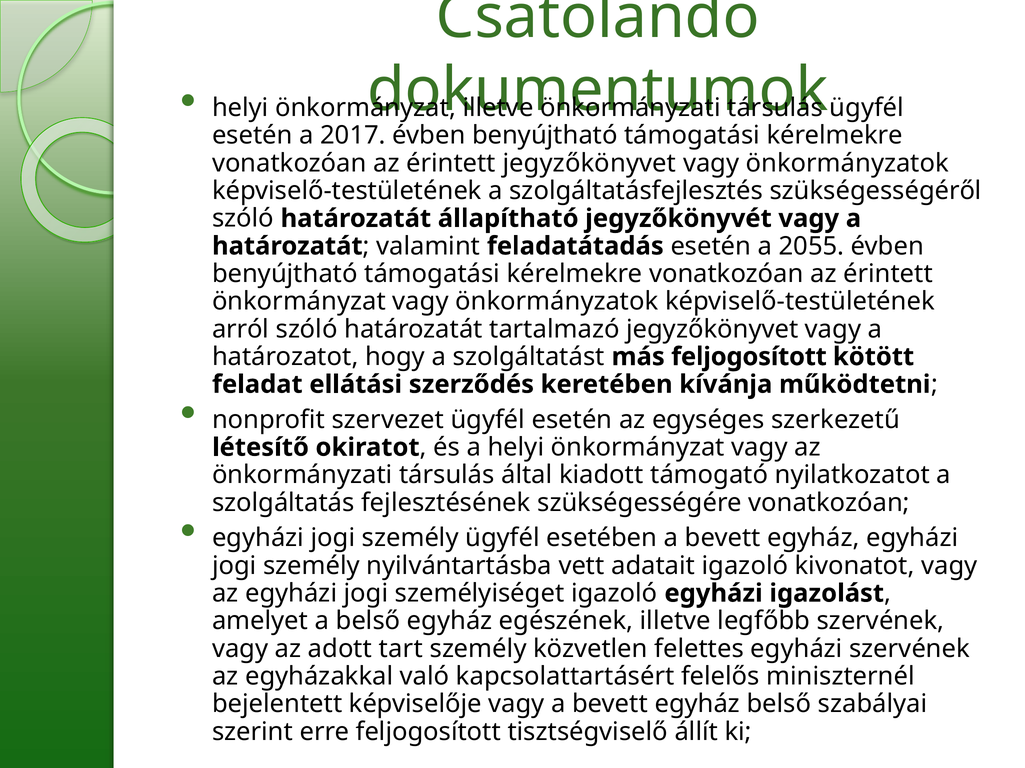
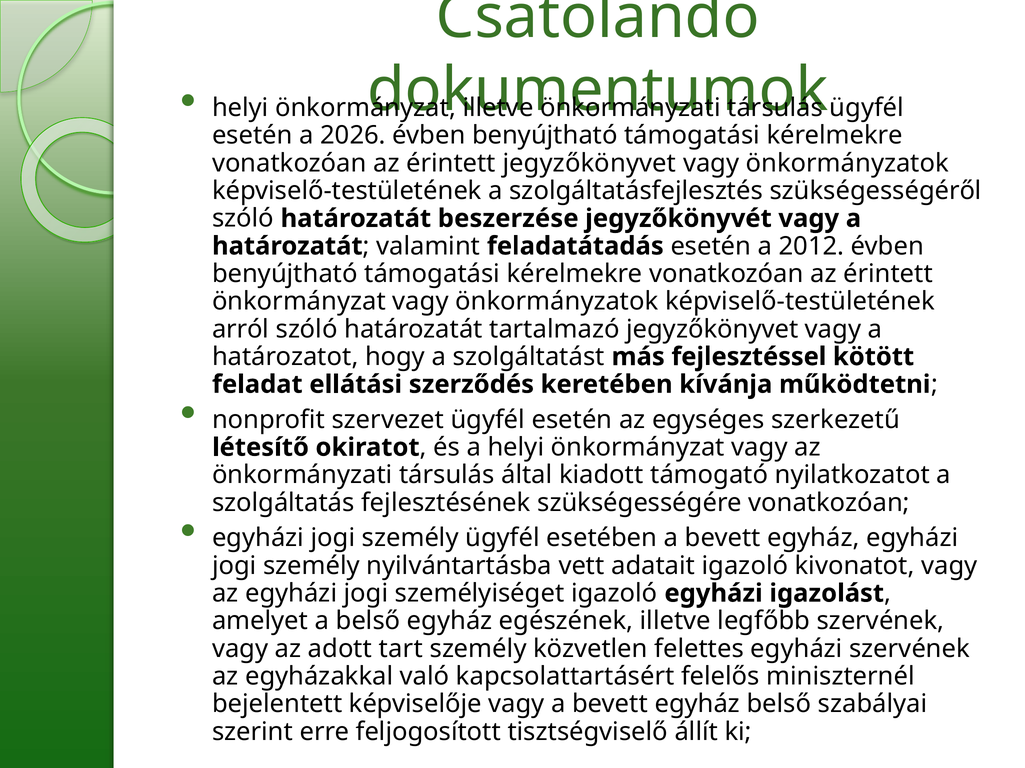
2017: 2017 -> 2026
állapítható: állapítható -> beszerzése
2055: 2055 -> 2012
más feljogosított: feljogosított -> fejlesztéssel
